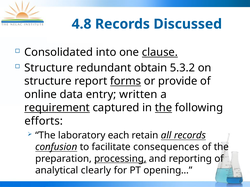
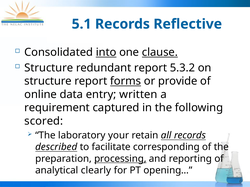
4.8: 4.8 -> 5.1
Discussed: Discussed -> Reflective
into underline: none -> present
redundant obtain: obtain -> report
requirement underline: present -> none
the at (164, 108) underline: present -> none
efforts: efforts -> scored
each: each -> your
confusion: confusion -> described
consequences: consequences -> corresponding
